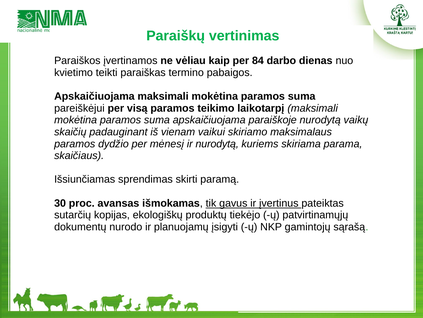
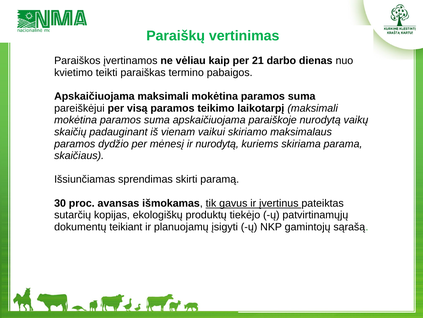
84: 84 -> 21
nurodo: nurodo -> teikiant
